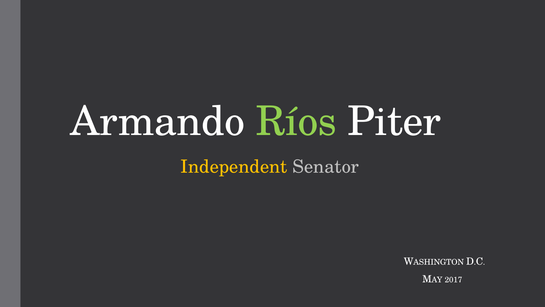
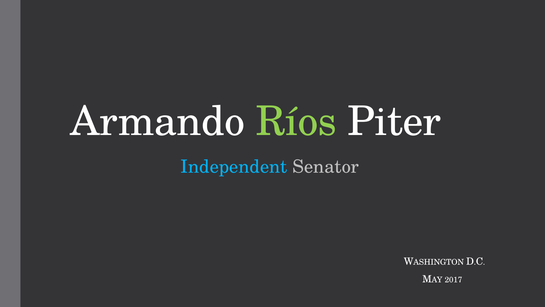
Independent colour: yellow -> light blue
